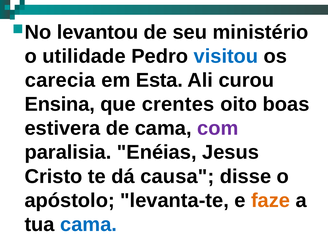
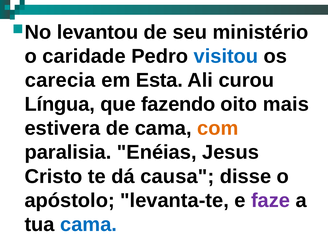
utilidade: utilidade -> caridade
Ensina: Ensina -> Língua
crentes: crentes -> fazendo
boas: boas -> mais
com colour: purple -> orange
faze colour: orange -> purple
